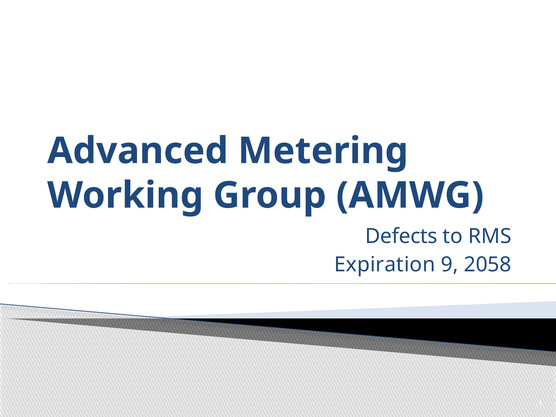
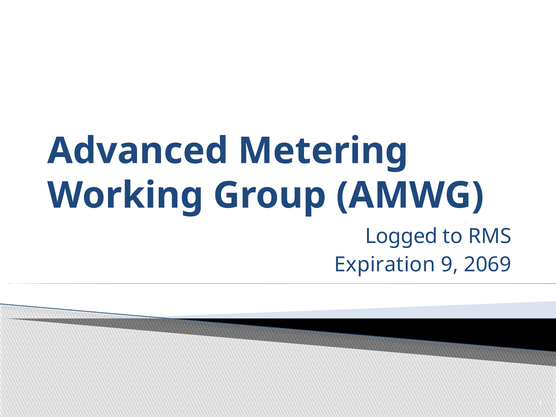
Defects: Defects -> Logged
2058: 2058 -> 2069
